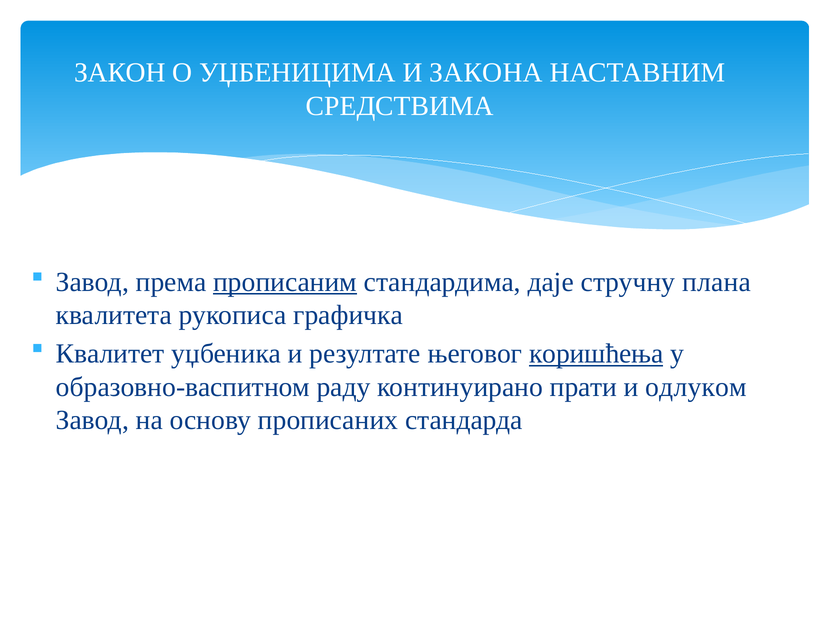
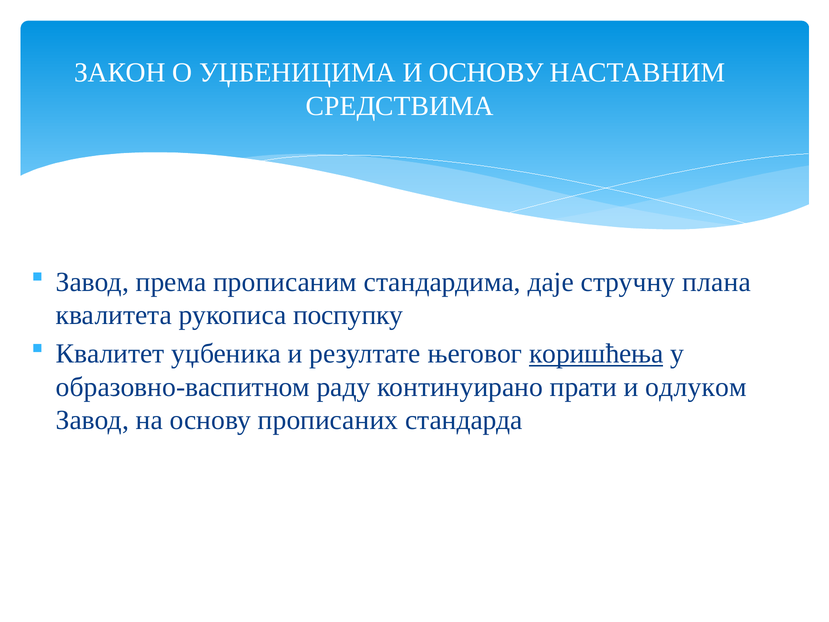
И ЗАКОНА: ЗАКОНА -> ОСНОВУ
прописаним underline: present -> none
графичка: графичка -> поспупку
